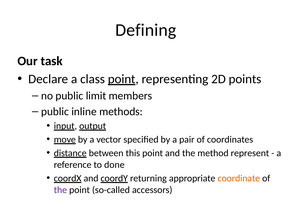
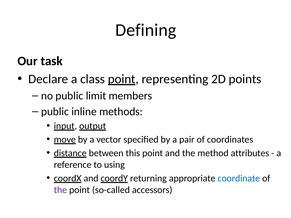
represent: represent -> attributes
done: done -> using
coordinate colour: orange -> blue
